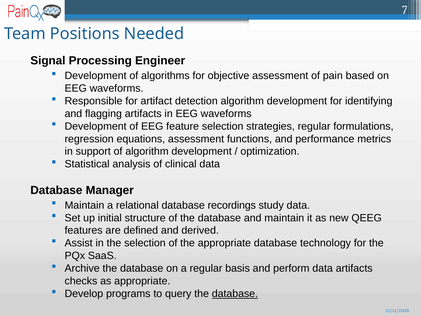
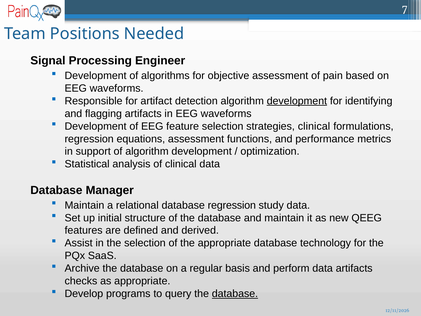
development at (297, 101) underline: none -> present
strategies regular: regular -> clinical
database recordings: recordings -> regression
